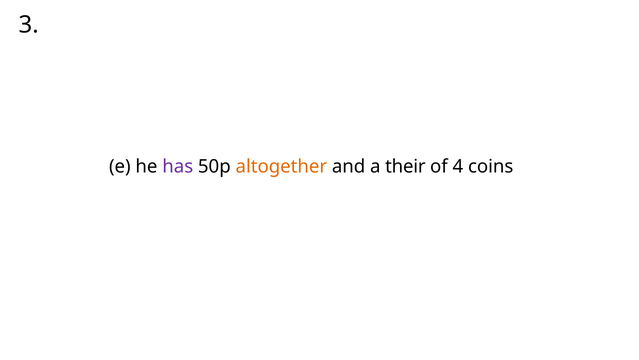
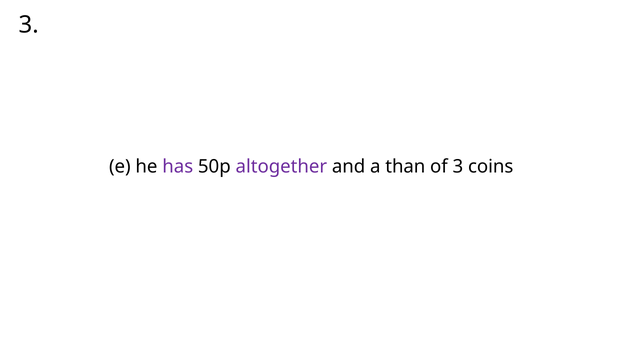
altogether colour: orange -> purple
their: their -> than
of 4: 4 -> 3
